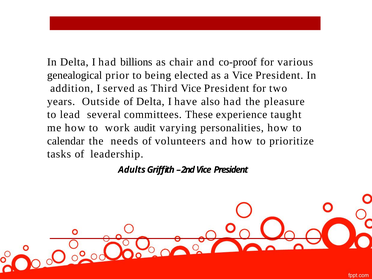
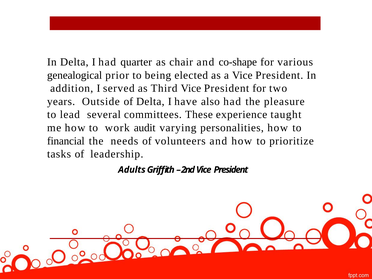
billions: billions -> quarter
co-proof: co-proof -> co-shape
calendar: calendar -> financial
